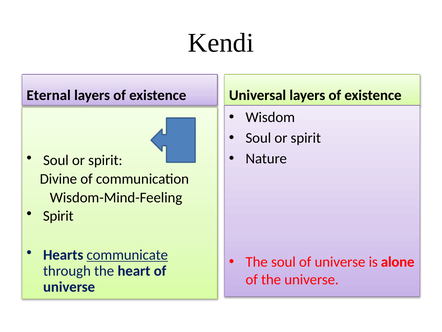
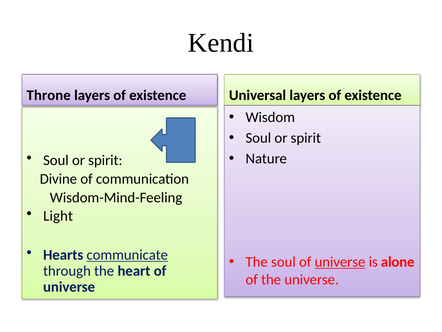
Eternal: Eternal -> Throne
Spirit at (58, 216): Spirit -> Light
universe at (340, 262) underline: none -> present
